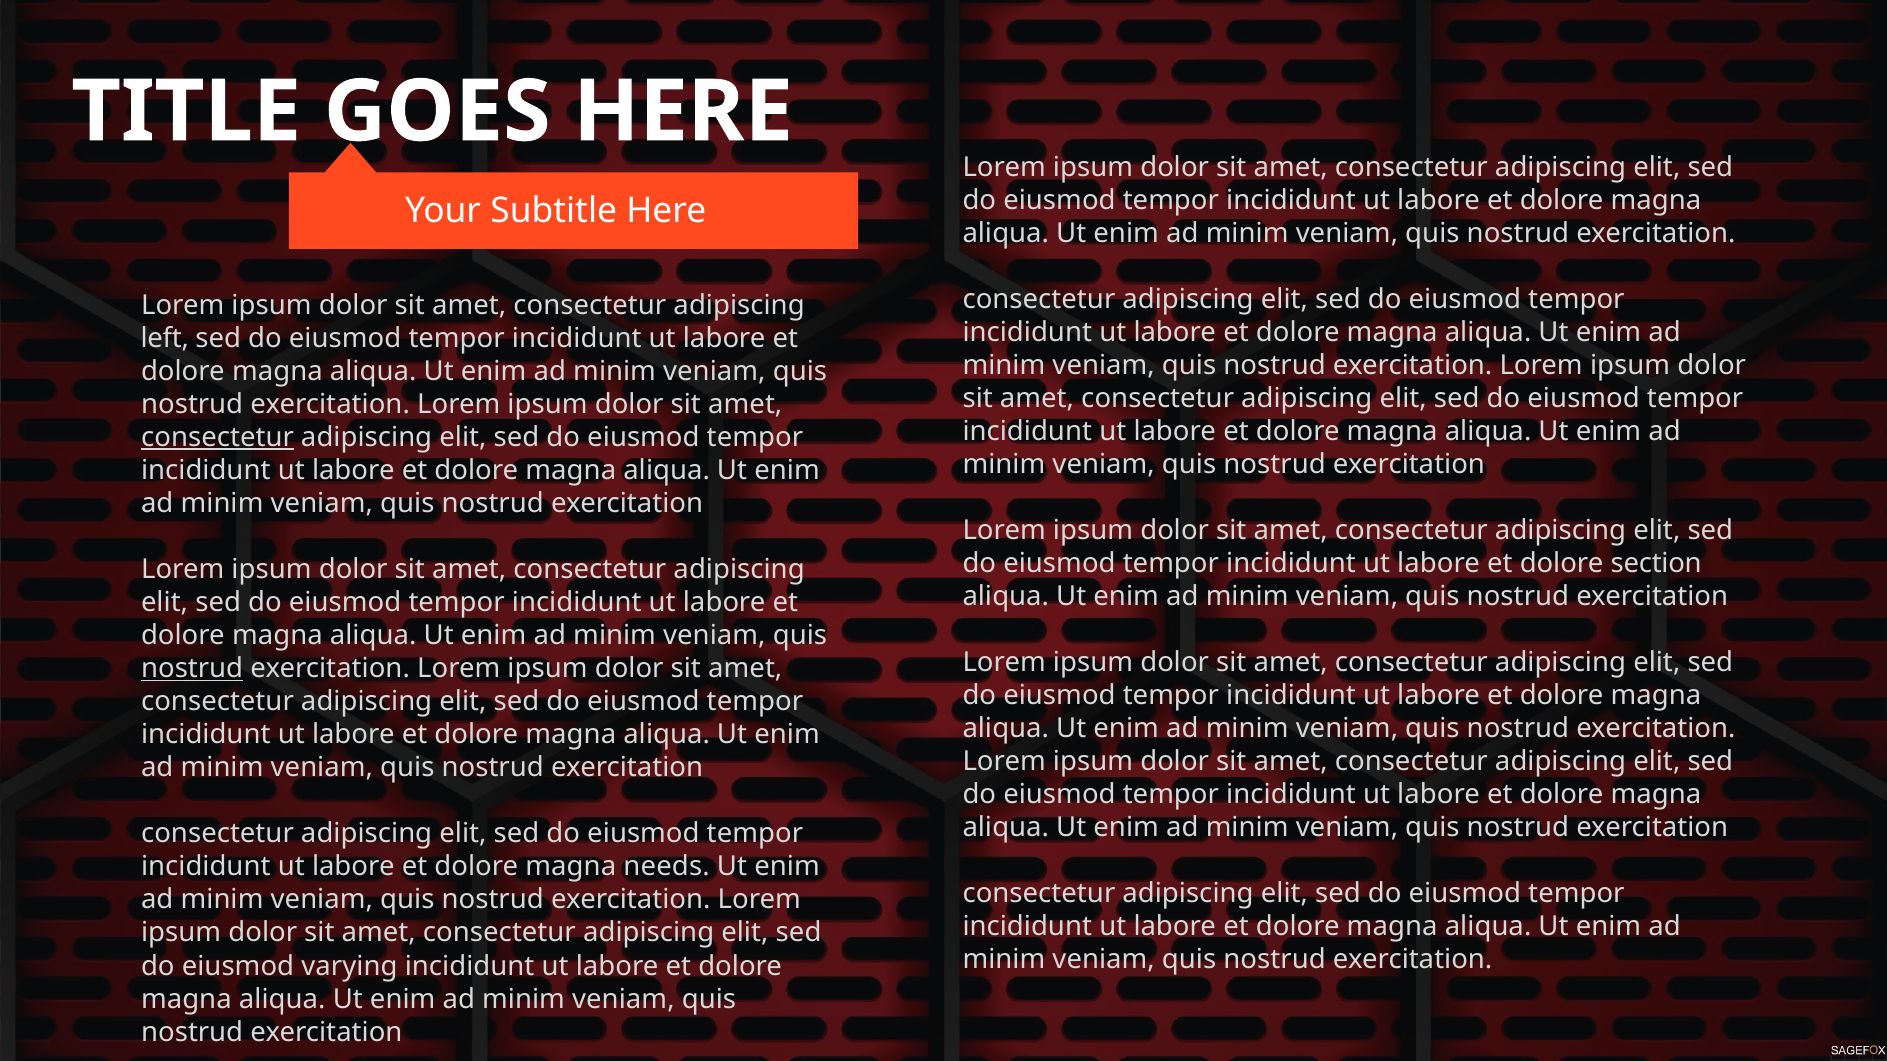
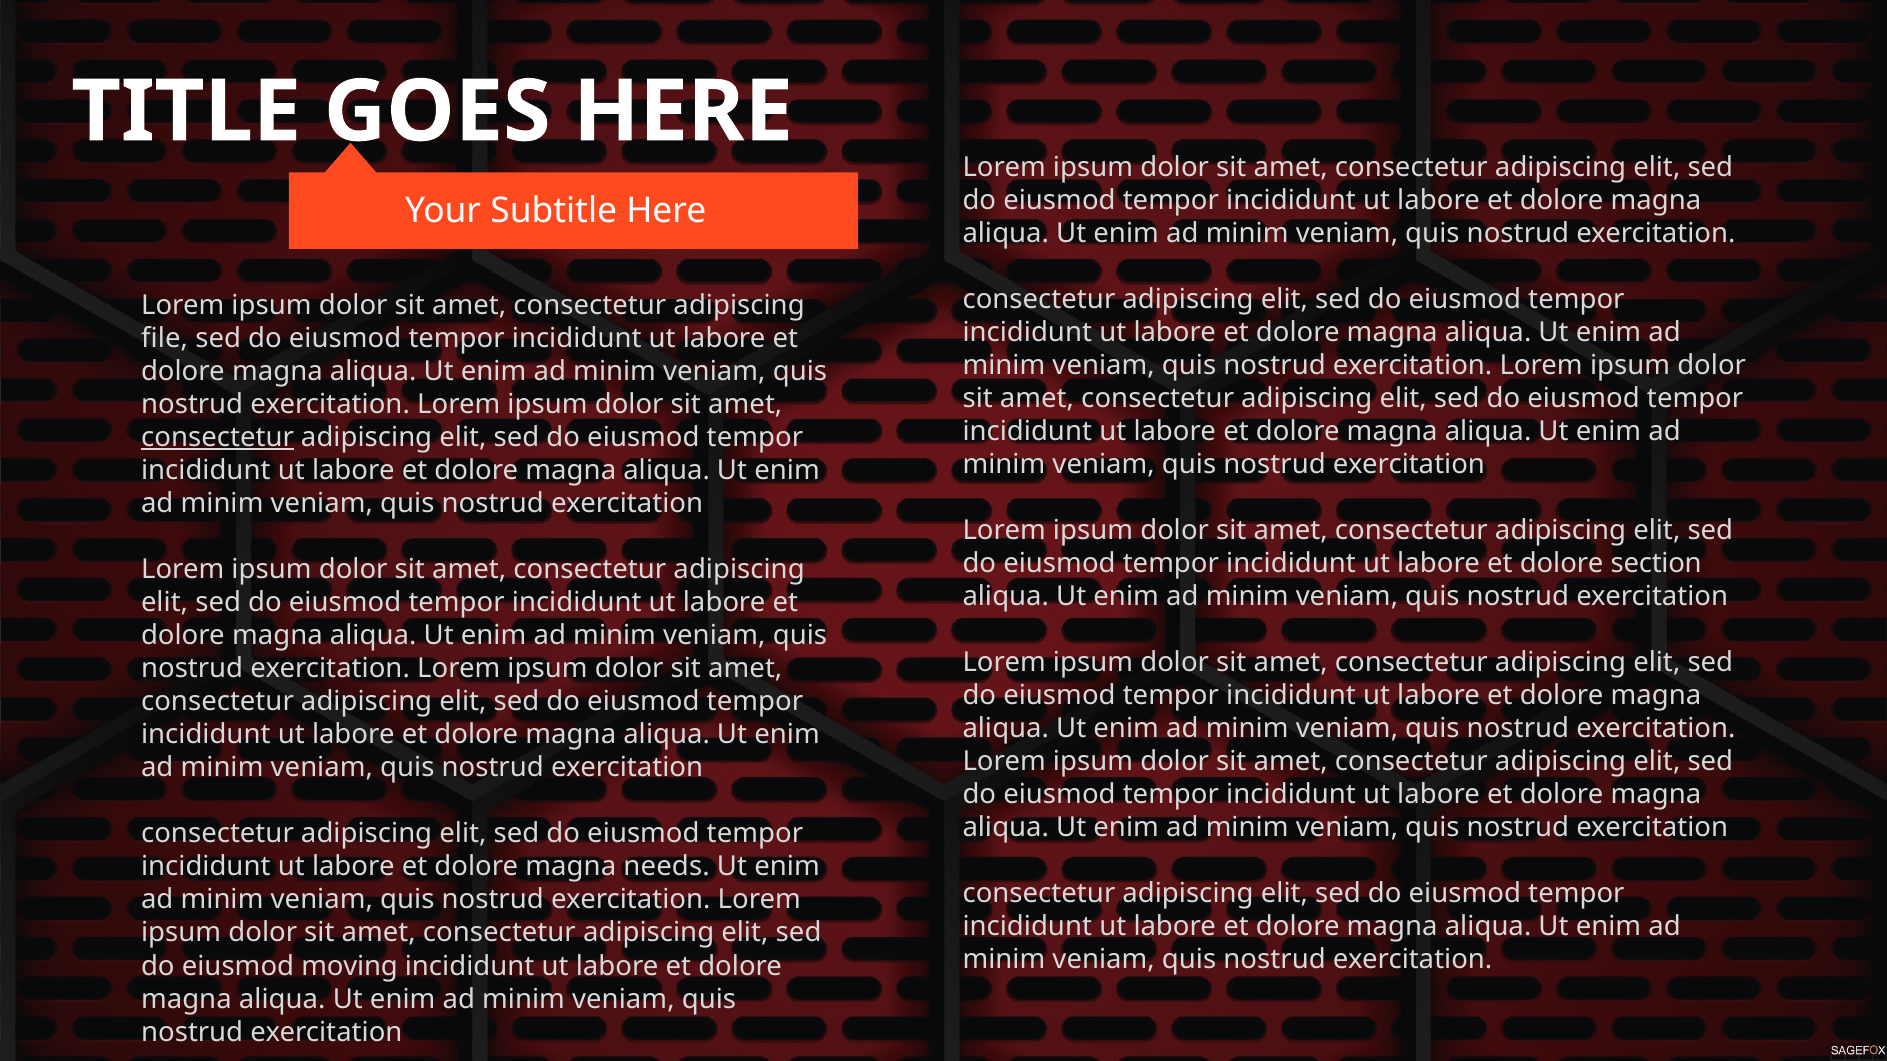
left: left -> file
nostrud at (192, 669) underline: present -> none
varying: varying -> moving
